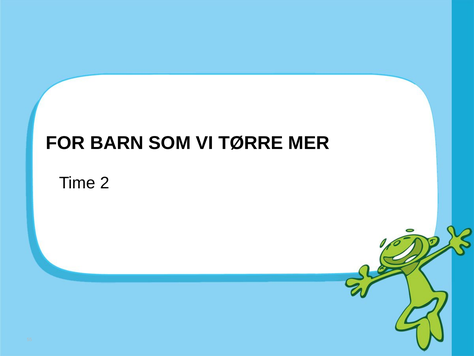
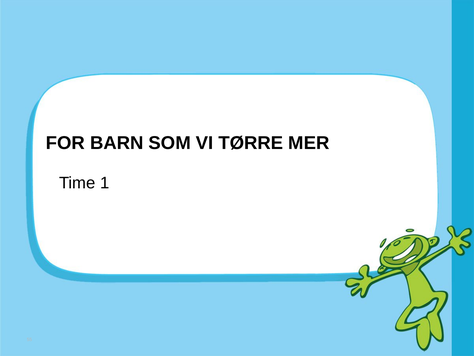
2: 2 -> 1
